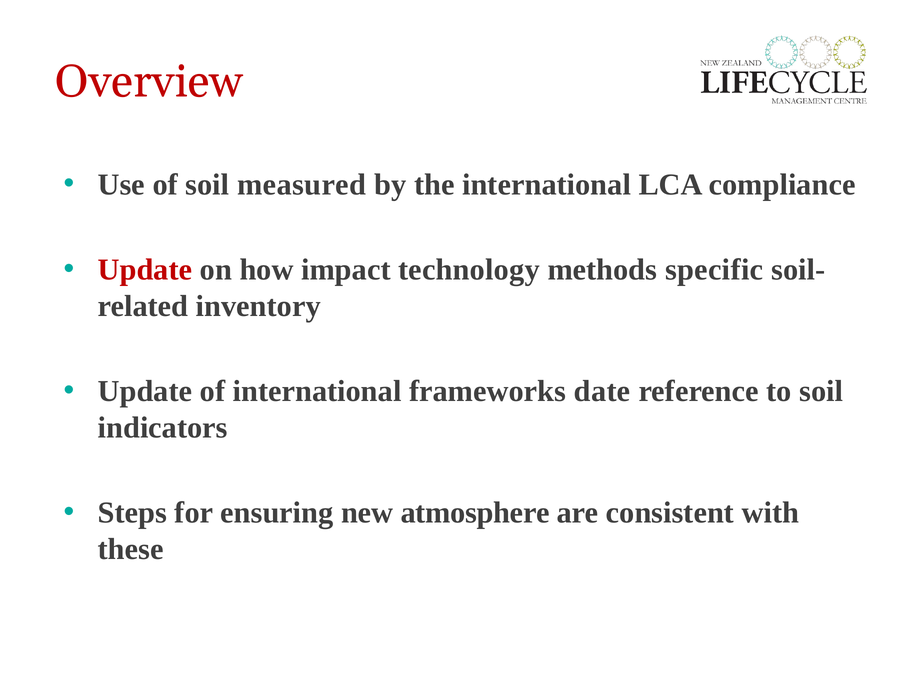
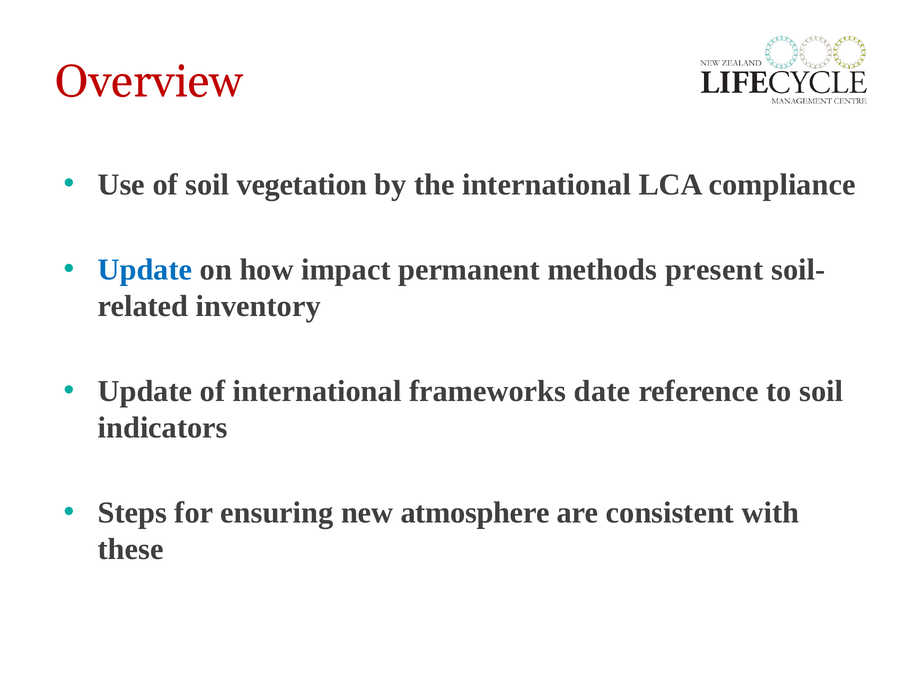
measured: measured -> vegetation
Update at (145, 270) colour: red -> blue
technology: technology -> permanent
specific: specific -> present
